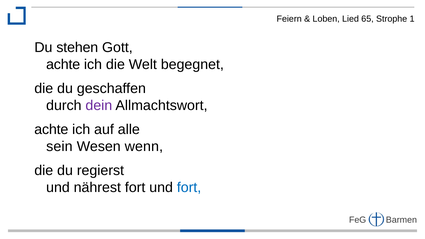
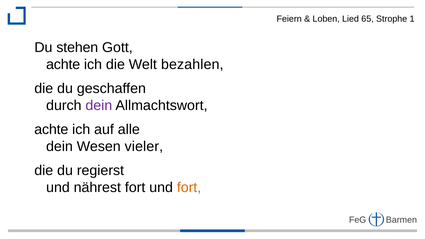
begegnet: begegnet -> bezahlen
sein at (59, 147): sein -> dein
wenn: wenn -> vieler
fort at (189, 188) colour: blue -> orange
